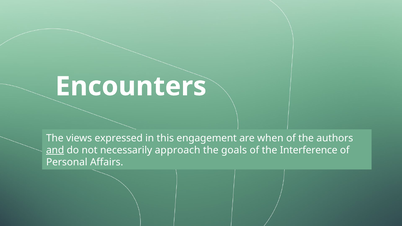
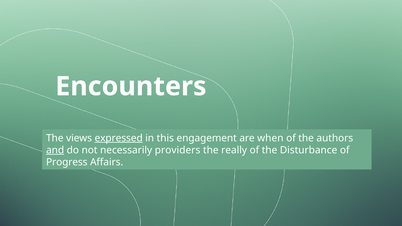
expressed underline: none -> present
approach: approach -> providers
goals: goals -> really
Interference: Interference -> Disturbance
Personal: Personal -> Progress
